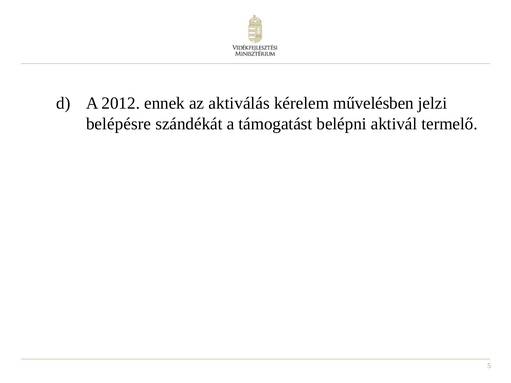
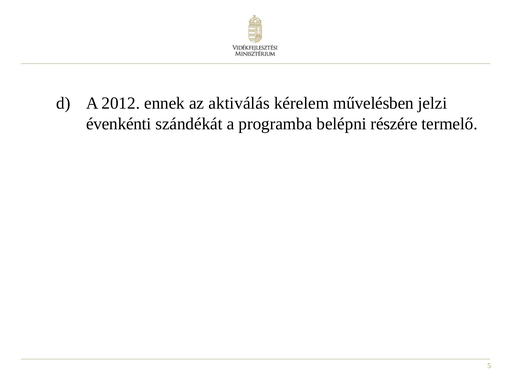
belépésre: belépésre -> évenkénti
támogatást: támogatást -> programba
aktivál: aktivál -> részére
